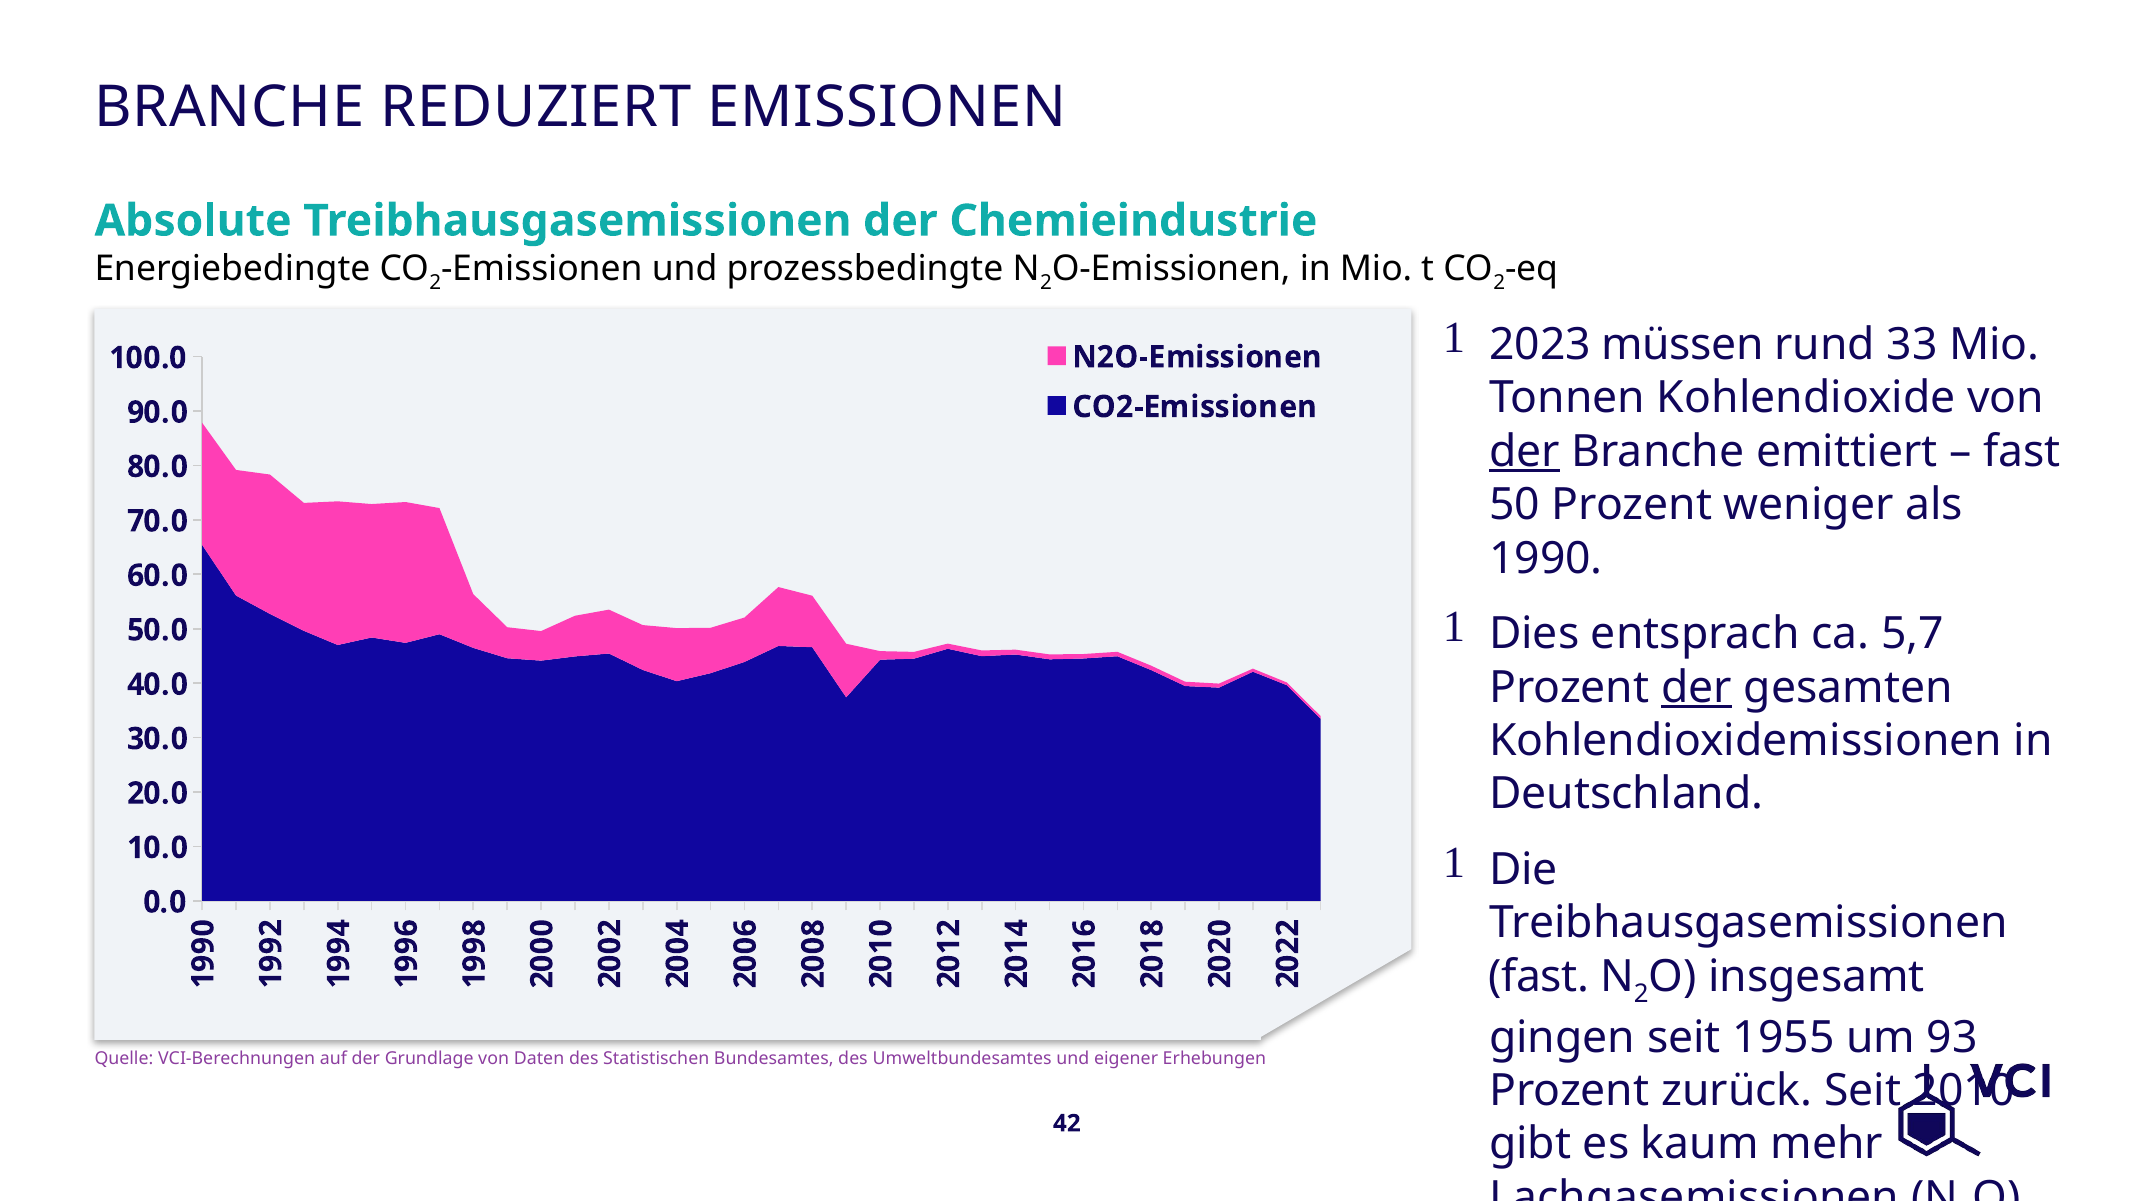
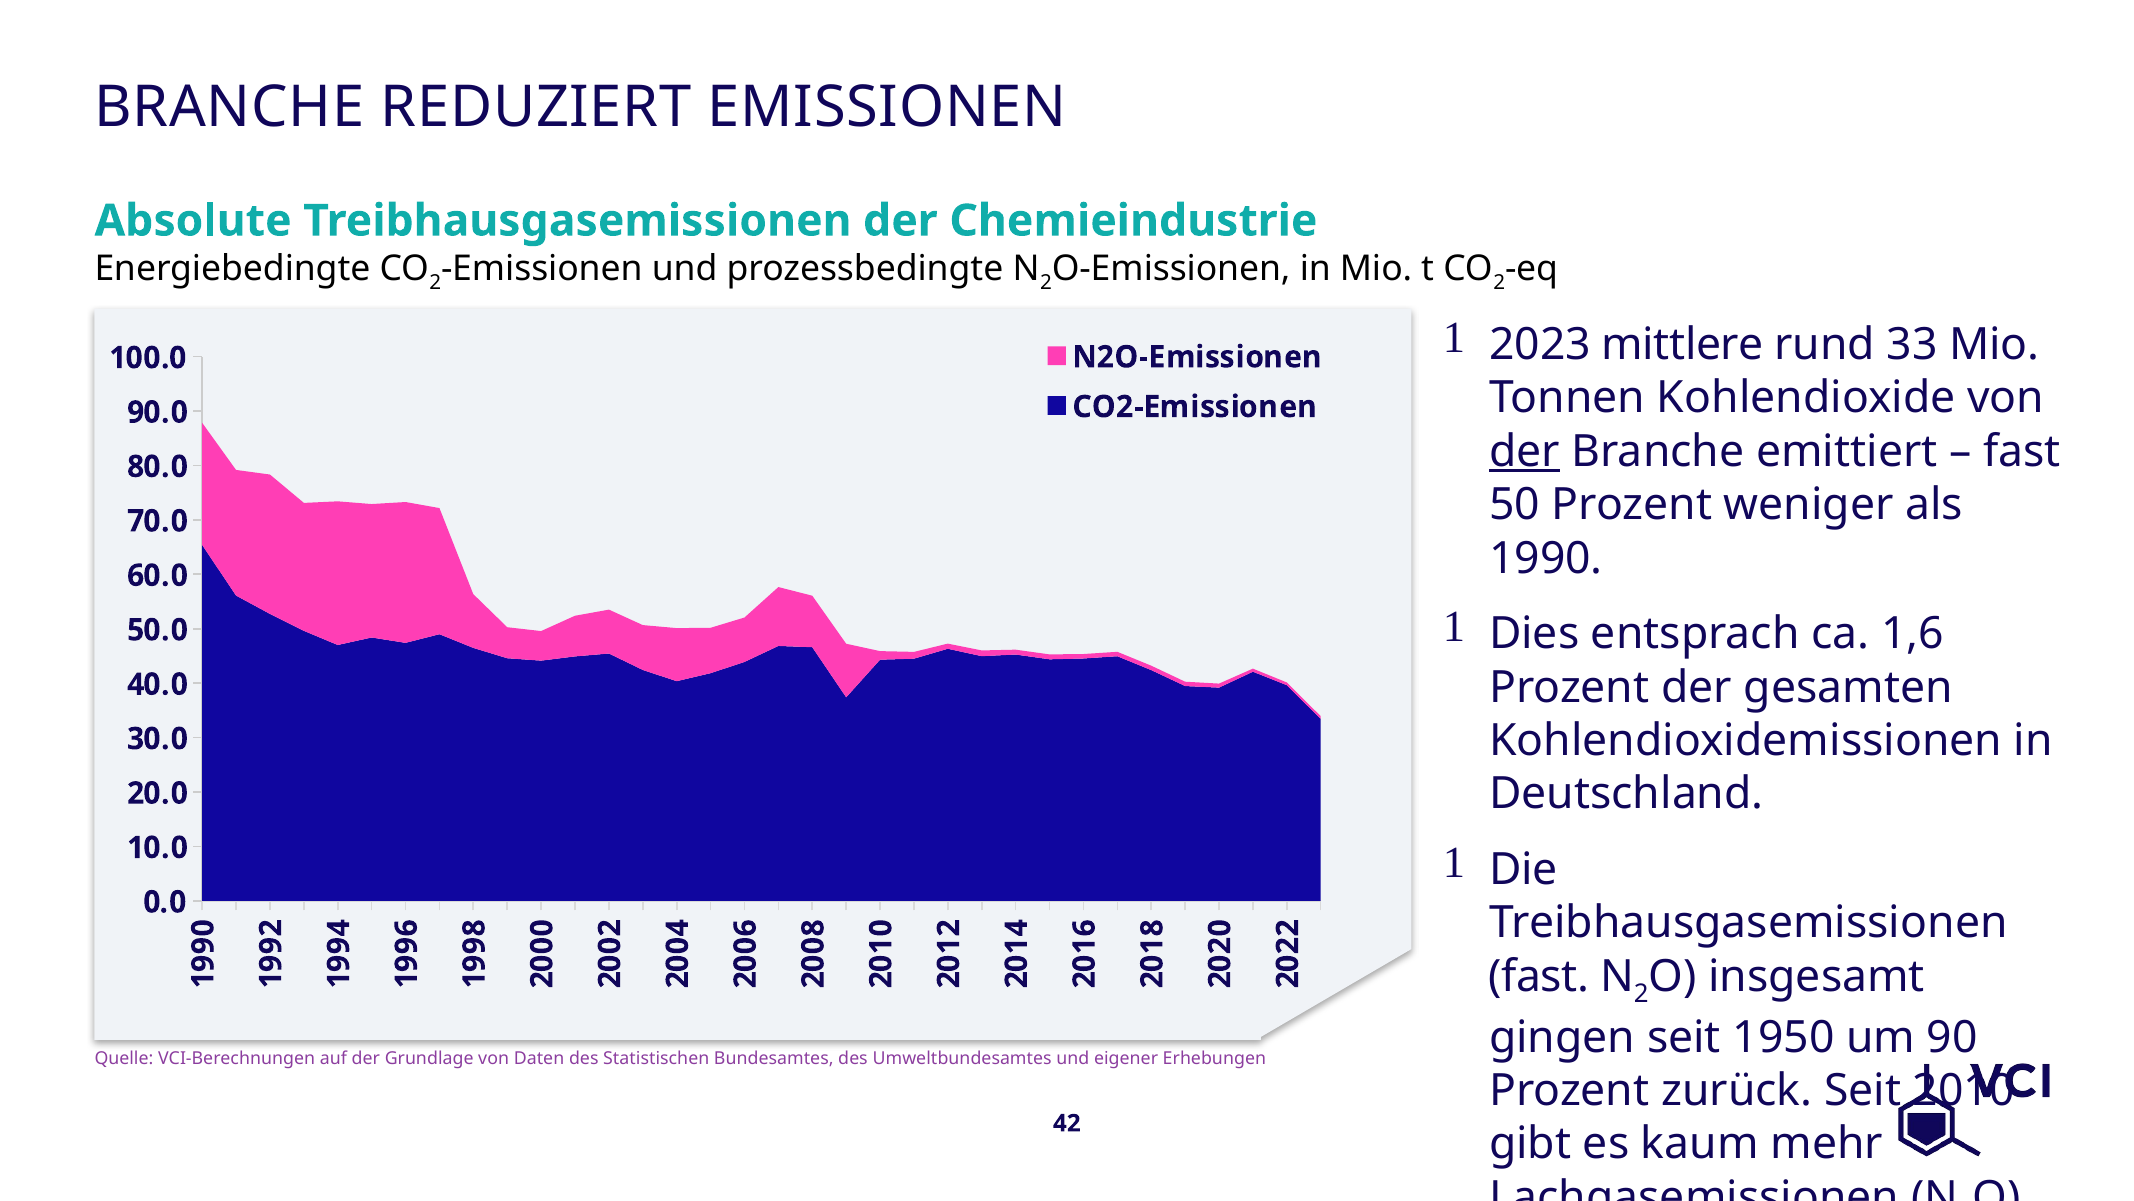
müssen: müssen -> mittlere
5,7: 5,7 -> 1,6
der at (1697, 687) underline: present -> none
1955: 1955 -> 1950
93: 93 -> 90
